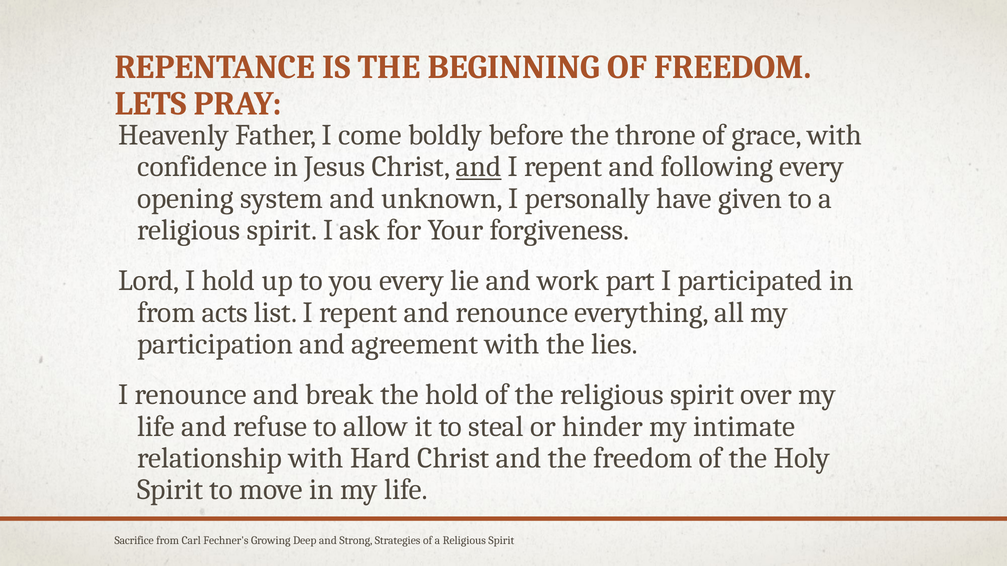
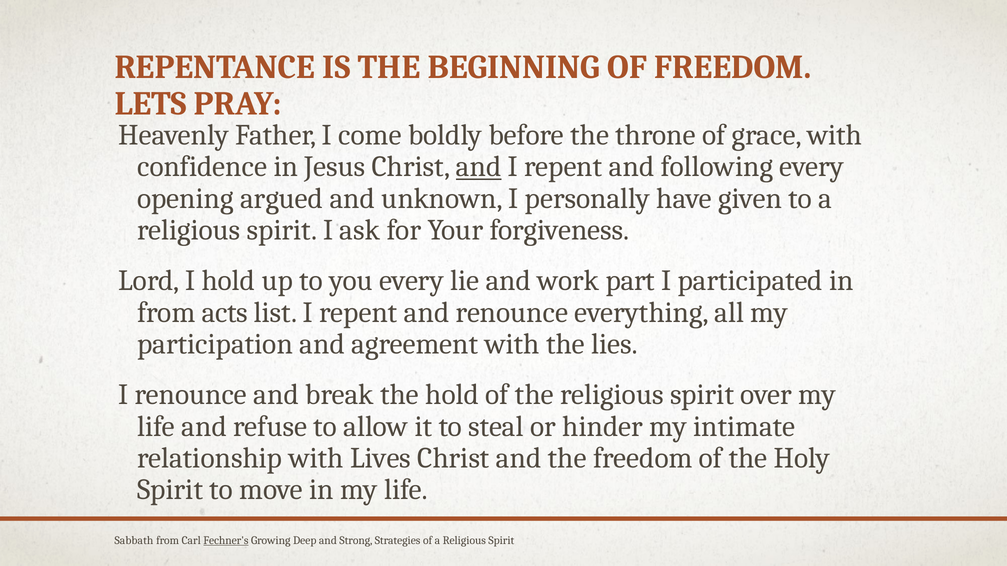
system: system -> argued
Hard: Hard -> Lives
Sacrifice: Sacrifice -> Sabbath
Fechner's underline: none -> present
